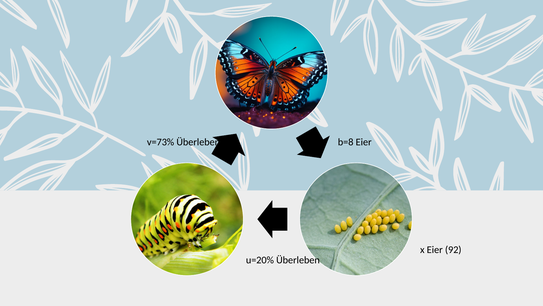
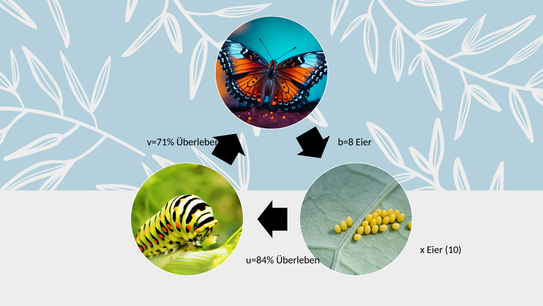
v=73%: v=73% -> v=71%
92: 92 -> 10
u=20%: u=20% -> u=84%
